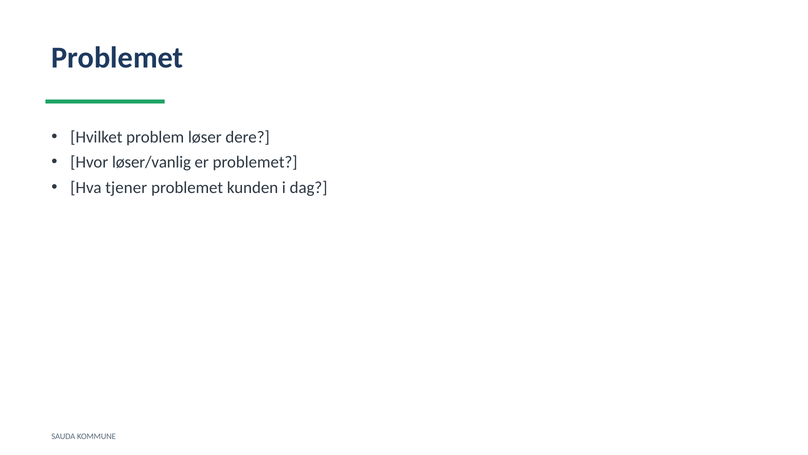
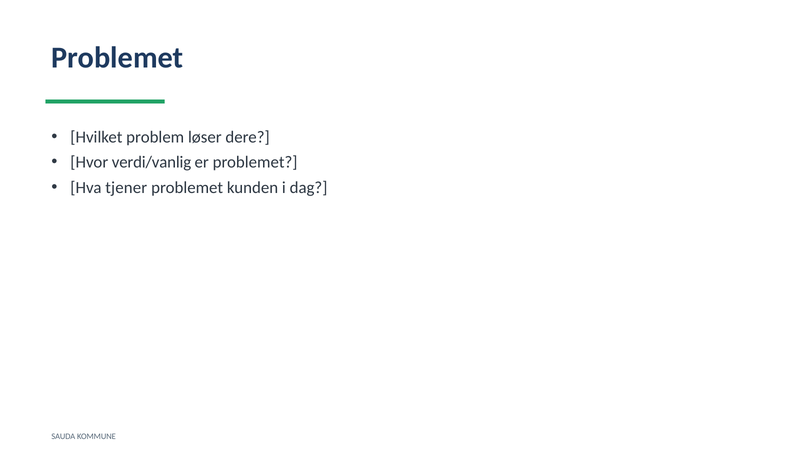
løser/vanlig: løser/vanlig -> verdi/vanlig
